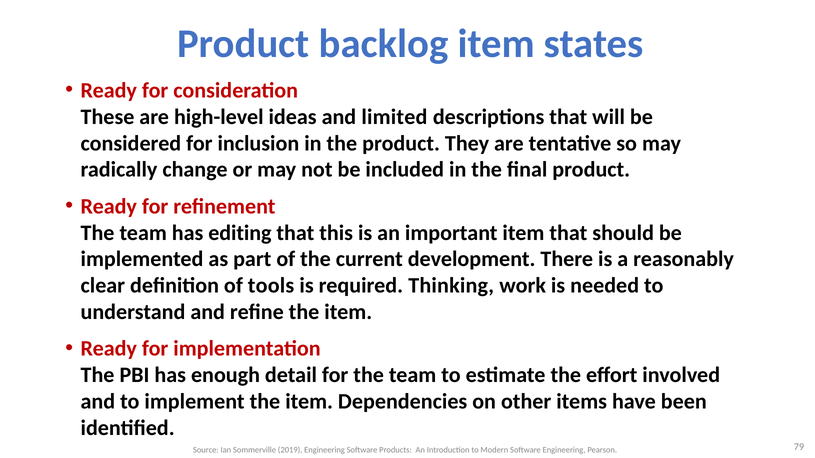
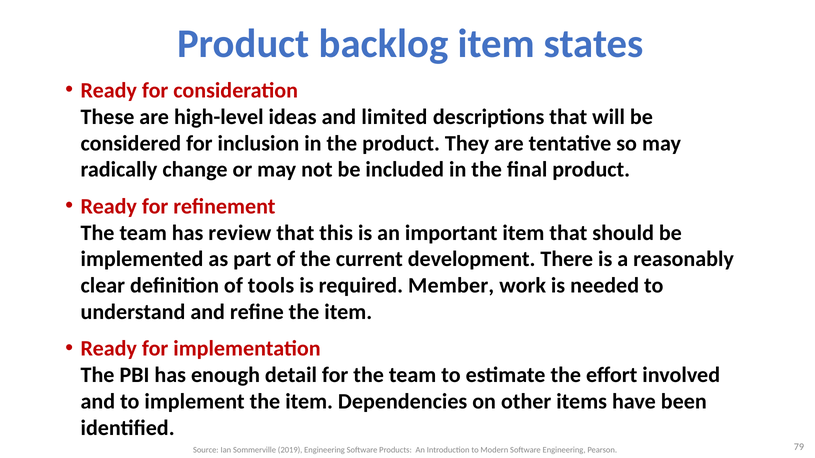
editing: editing -> review
Thinking: Thinking -> Member
